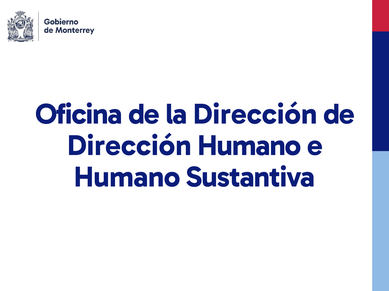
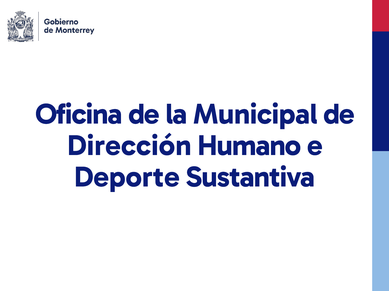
la Dirección: Dirección -> Municipal
Humano at (127, 177): Humano -> Deporte
